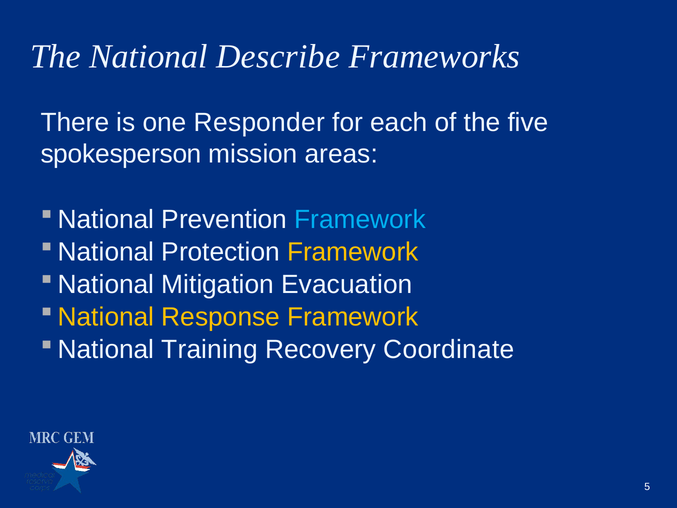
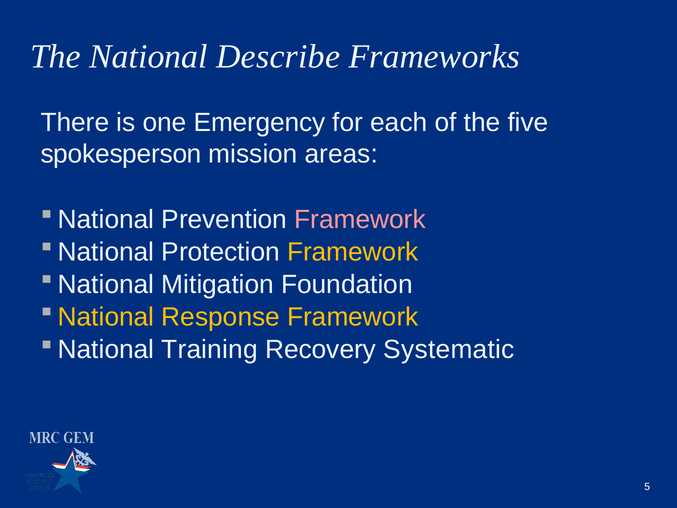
Responder: Responder -> Emergency
Framework at (360, 219) colour: light blue -> pink
Evacuation: Evacuation -> Foundation
Coordinate: Coordinate -> Systematic
